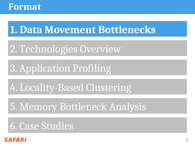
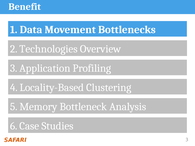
Format: Format -> Benefit
